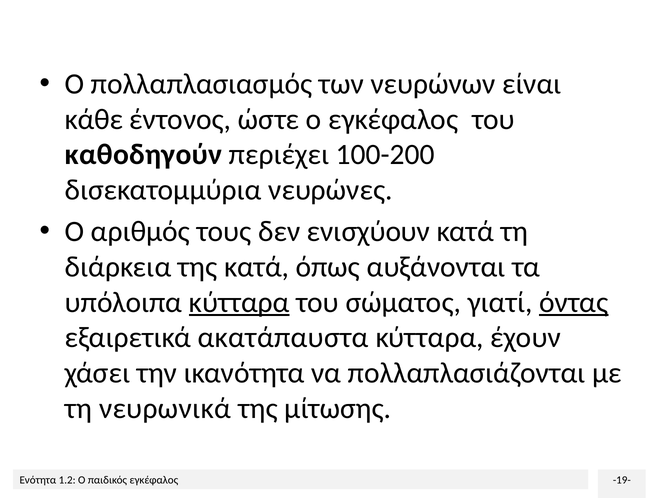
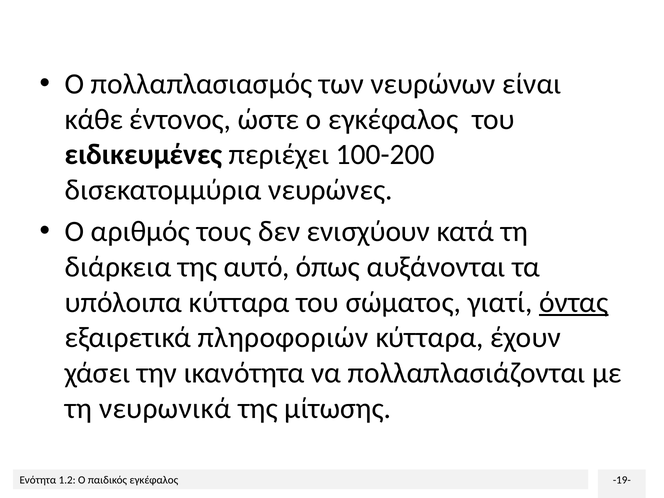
καθοδηγούν: καθοδηγούν -> ειδικευμένες
της κατά: κατά -> αυτό
κύτταρα at (239, 302) underline: present -> none
ακατάπαυστα: ακατάπαυστα -> πληροφοριών
